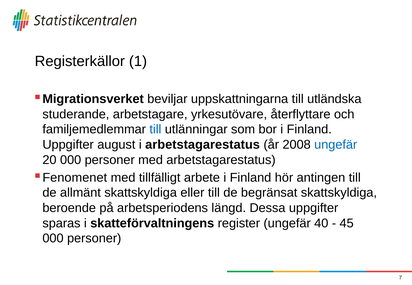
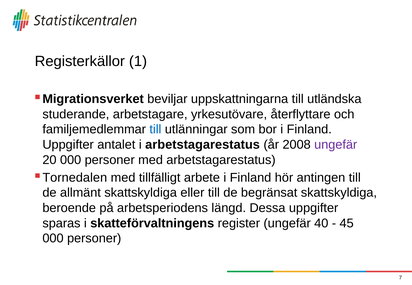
august: august -> antalet
ungefär at (336, 145) colour: blue -> purple
Fenomenet: Fenomenet -> Tornedalen
